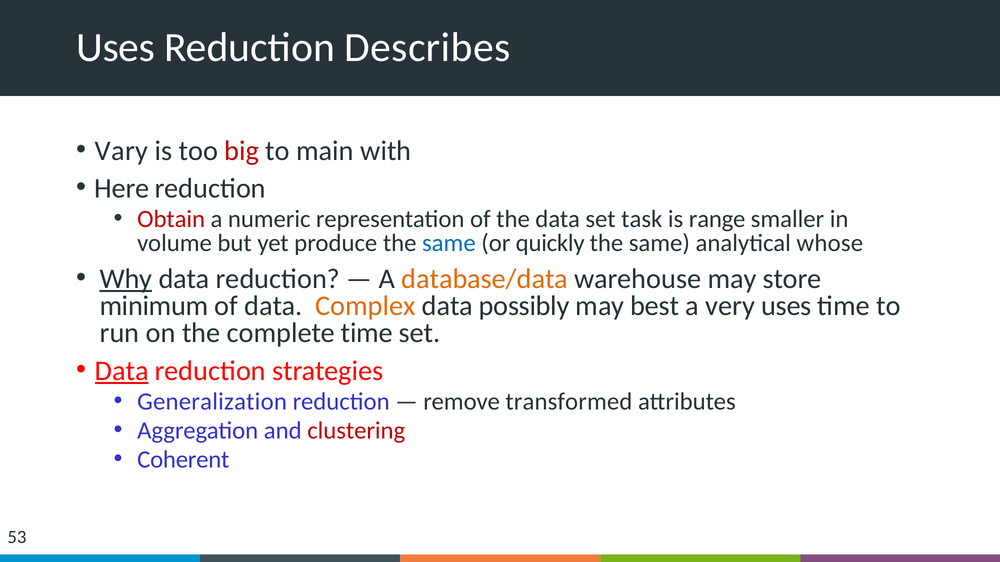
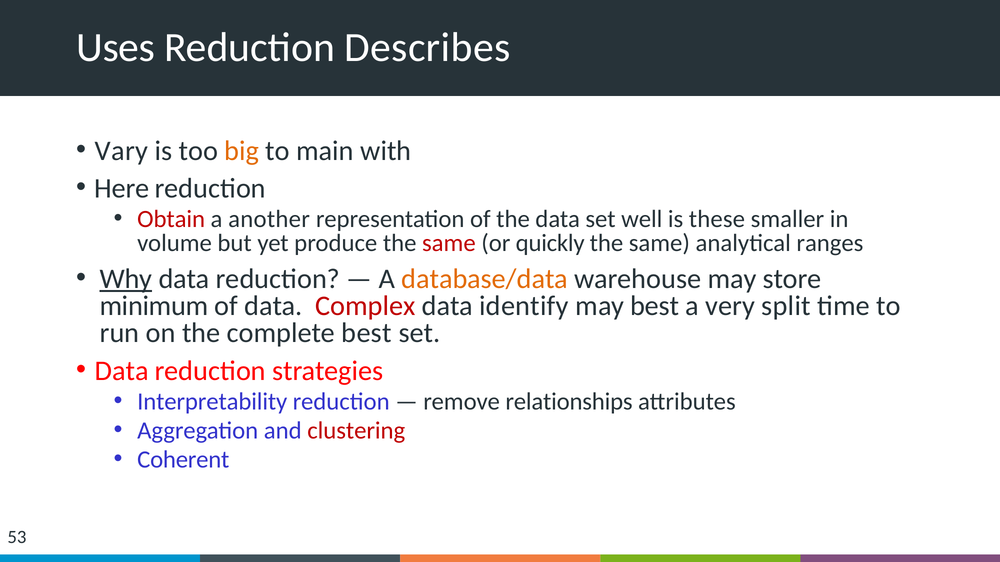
big colour: red -> orange
numeric: numeric -> another
task: task -> well
range: range -> these
same at (449, 243) colour: blue -> red
whose: whose -> ranges
Complex colour: orange -> red
possibly: possibly -> identify
very uses: uses -> split
complete time: time -> best
Data at (122, 371) underline: present -> none
Generalization: Generalization -> Interpretability
transformed: transformed -> relationships
